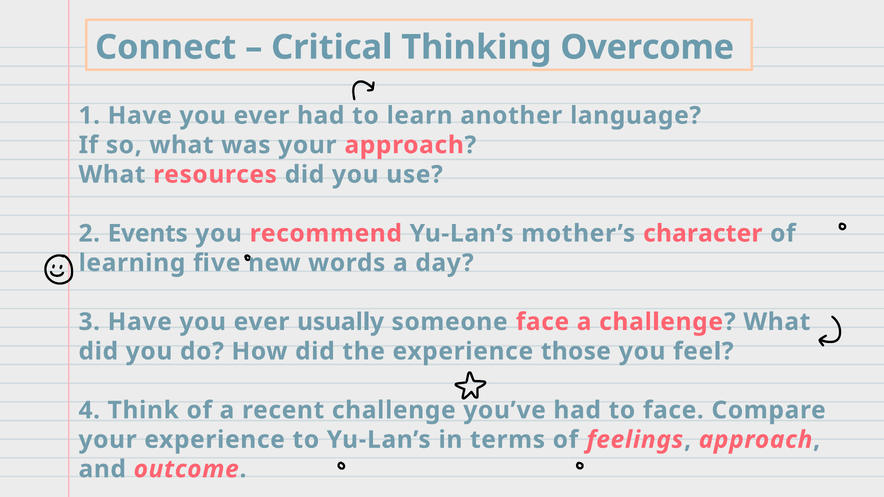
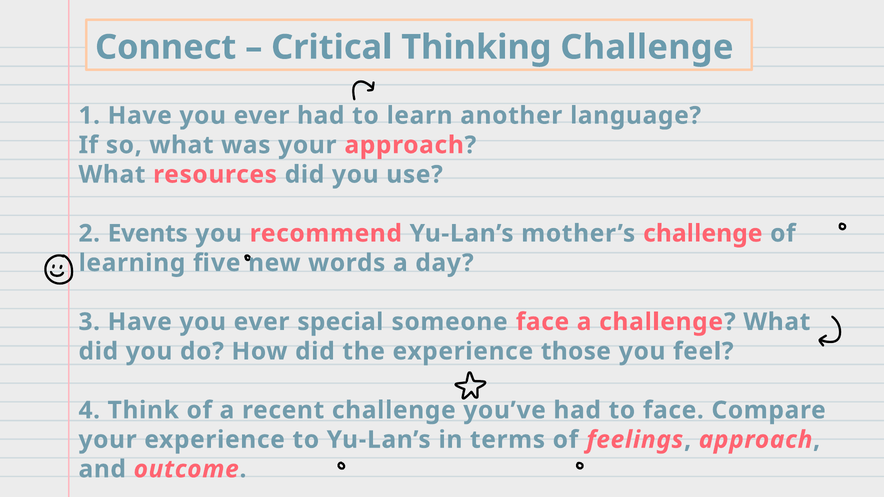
Thinking Overcome: Overcome -> Challenge
mother’s character: character -> challenge
usually: usually -> special
